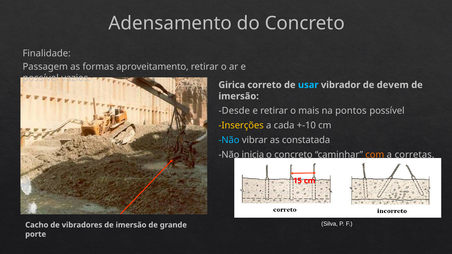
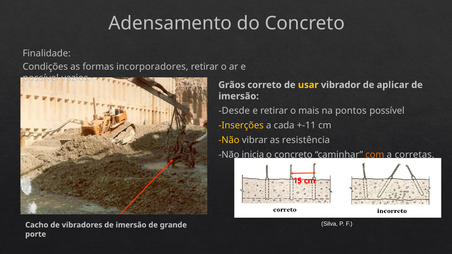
Passagem: Passagem -> Condições
aproveitamento: aproveitamento -> incorporadores
Girica: Girica -> Grãos
usar colour: light blue -> yellow
devem: devem -> aplicar
+-10: +-10 -> +-11
Não at (229, 140) colour: light blue -> yellow
constatada: constatada -> resistência
